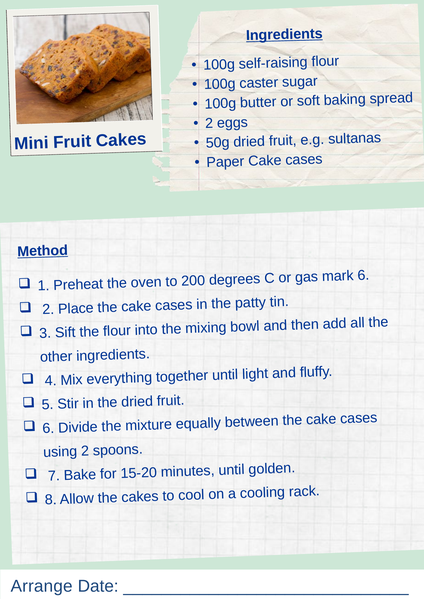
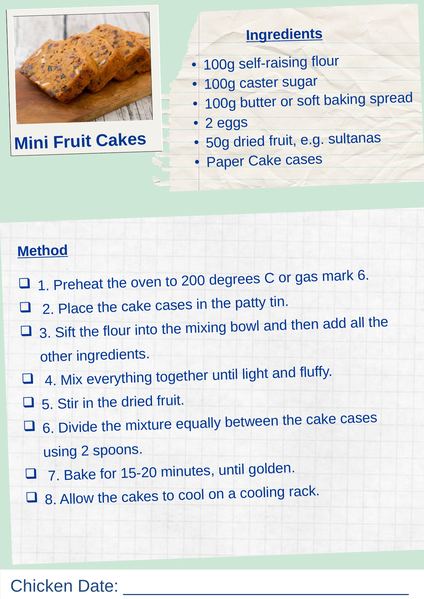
Arrange: Arrange -> Chicken
